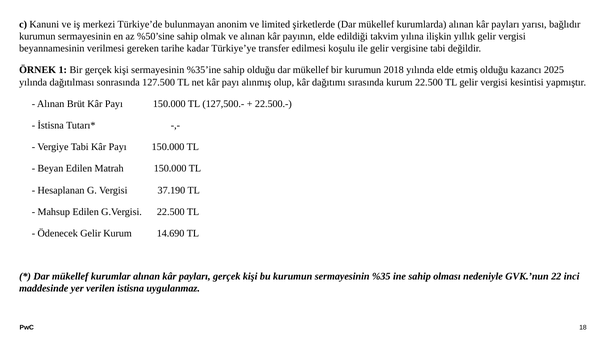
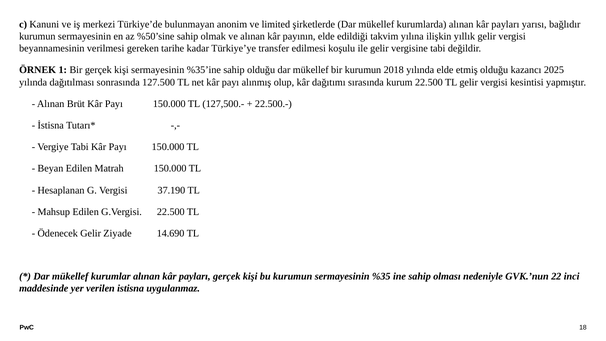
Gelir Kurum: Kurum -> Ziyade
